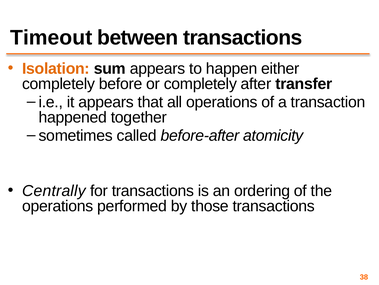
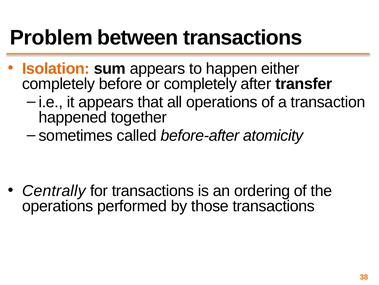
Timeout: Timeout -> Problem
